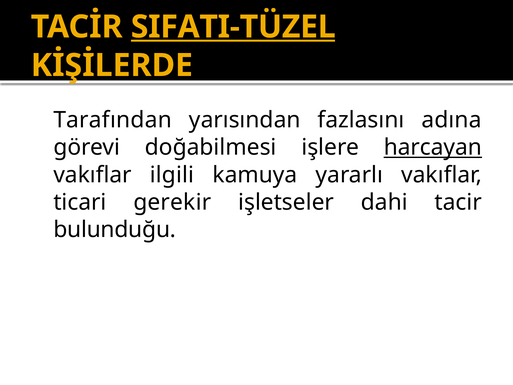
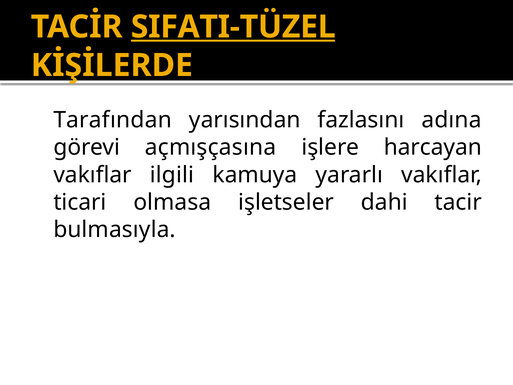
doğabilmesi: doğabilmesi -> açmışçasına
harcayan underline: present -> none
gerekir: gerekir -> olmasa
bulunduğu: bulunduğu -> bulmasıyla
